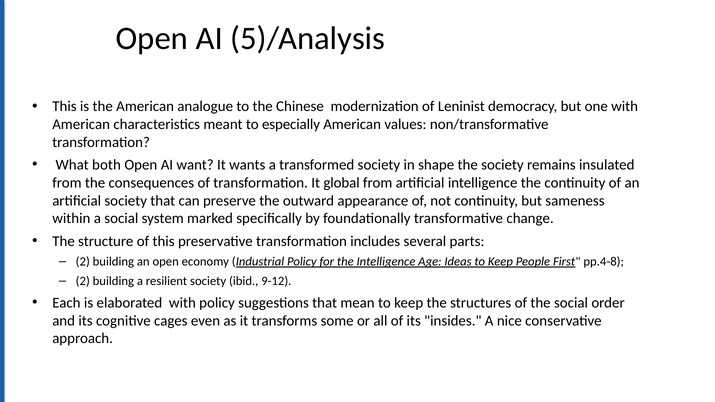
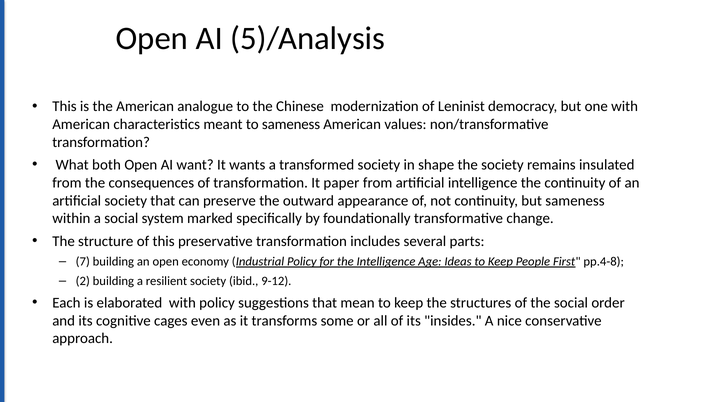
to especially: especially -> sameness
global: global -> paper
2 at (83, 262): 2 -> 7
